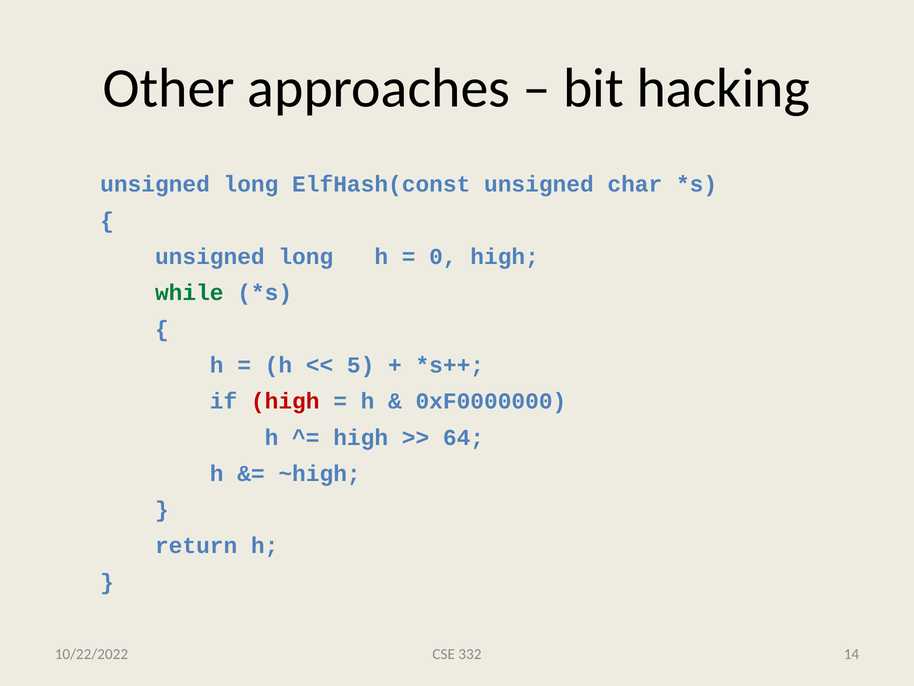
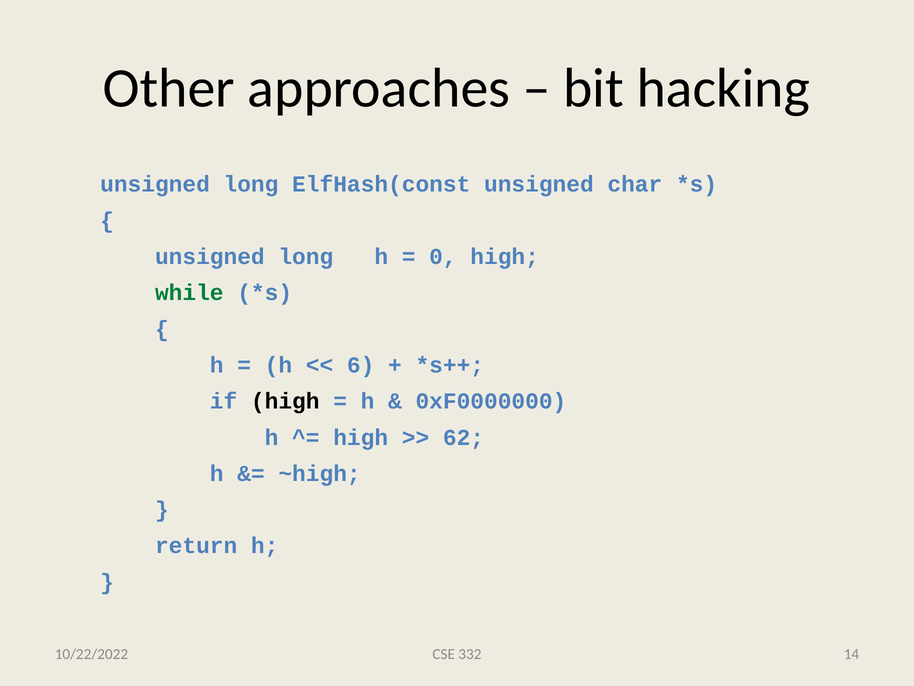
5: 5 -> 6
high at (285, 401) colour: red -> black
64: 64 -> 62
